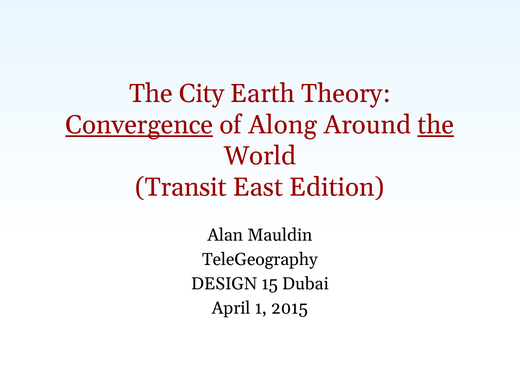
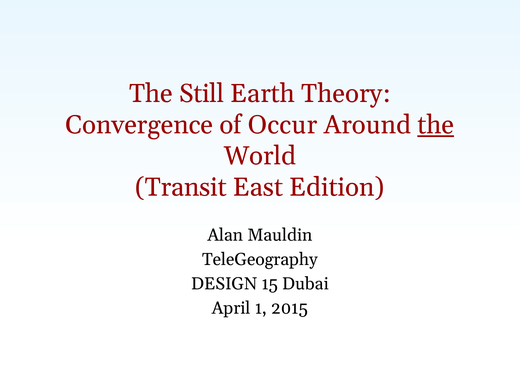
City: City -> Still
Convergence underline: present -> none
Along: Along -> Occur
